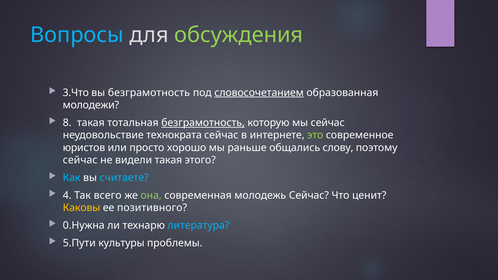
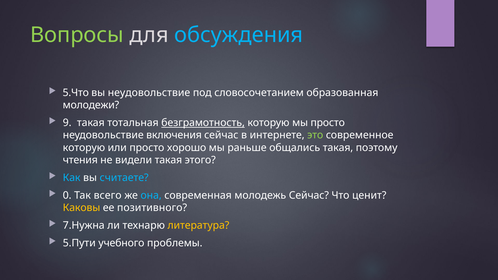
Вопросы colour: light blue -> light green
обсуждения colour: light green -> light blue
3.Что: 3.Что -> 5.Что
вы безграмотность: безграмотность -> неудовольствие
словосочетанием underline: present -> none
8: 8 -> 9
мы сейчас: сейчас -> просто
технократа: технократа -> включения
юристов at (84, 148): юристов -> которую
общались слову: слову -> такая
сейчас at (80, 160): сейчас -> чтения
4: 4 -> 0
она colour: light green -> light blue
0.Нужна: 0.Нужна -> 7.Нужна
литература colour: light blue -> yellow
культуры: культуры -> учебного
